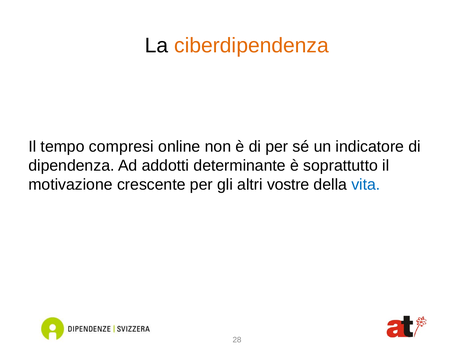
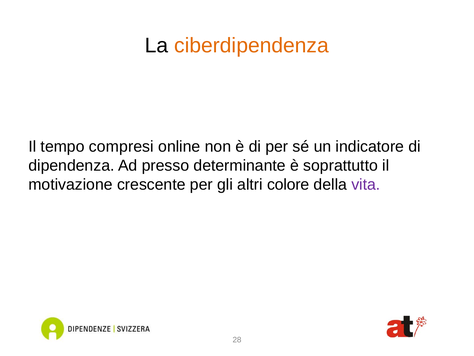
addotti: addotti -> presso
vostre: vostre -> colore
vita colour: blue -> purple
